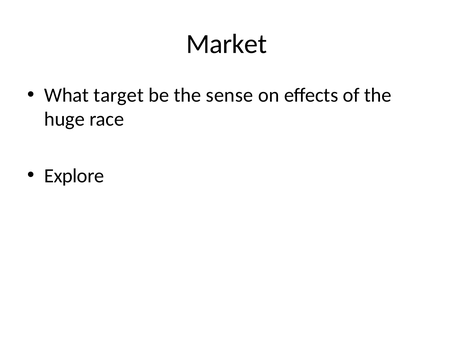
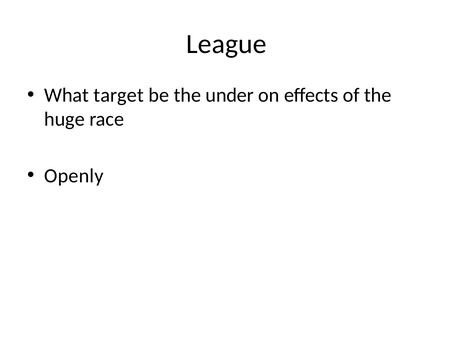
Market: Market -> League
sense: sense -> under
Explore: Explore -> Openly
